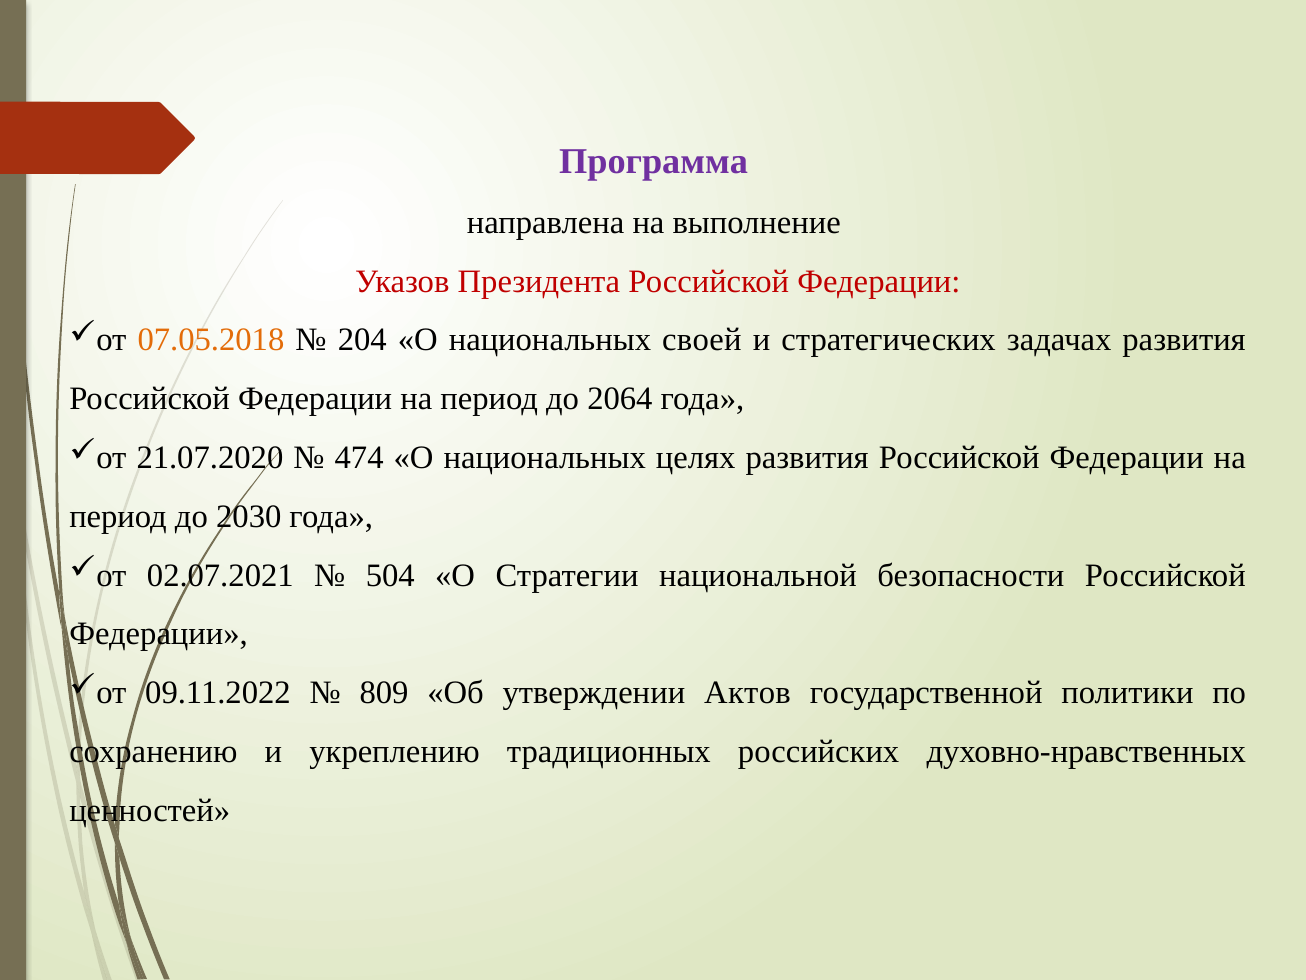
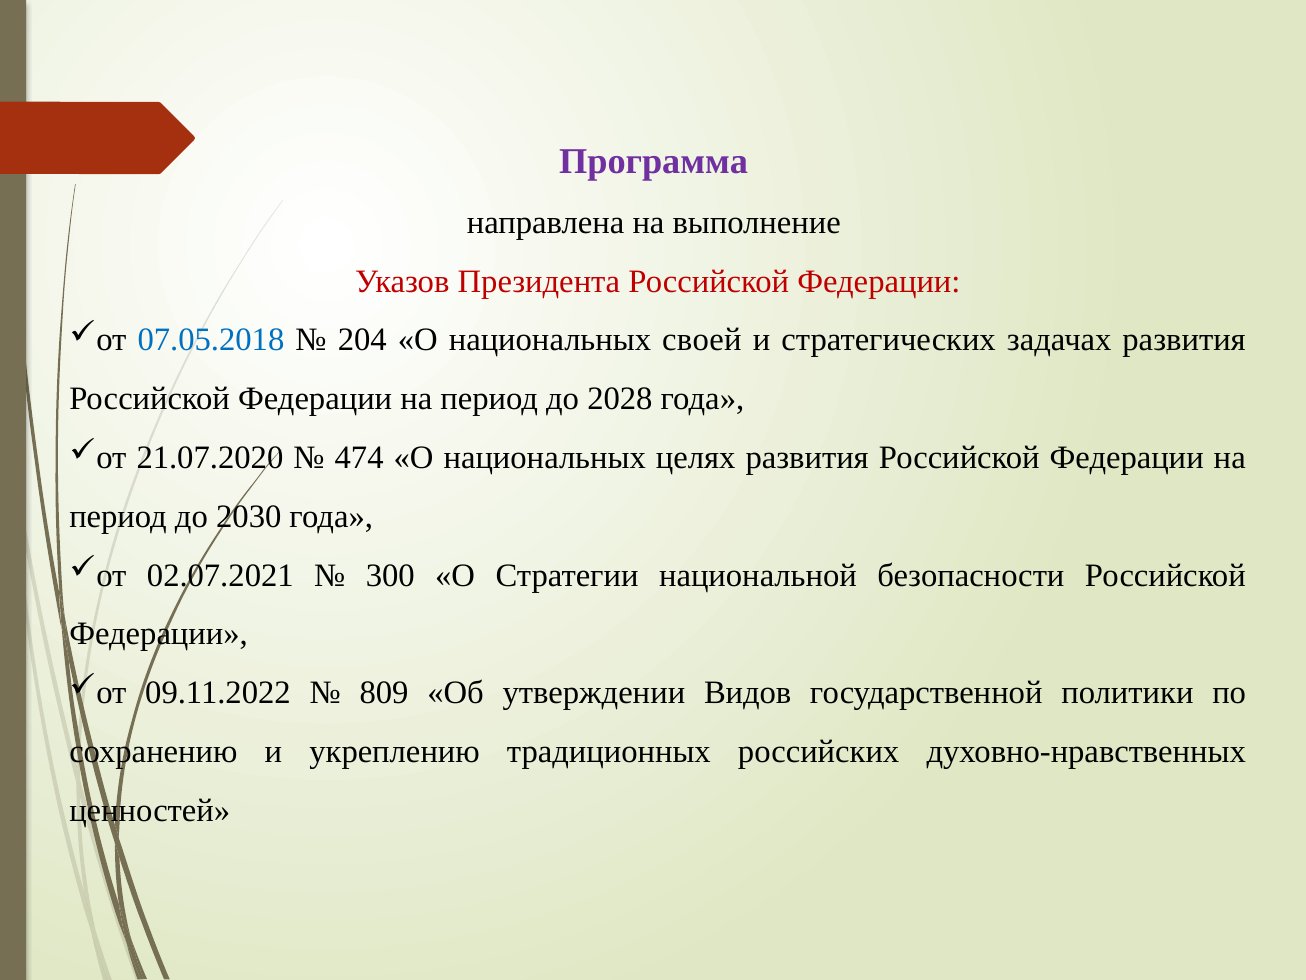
07.05.2018 colour: orange -> blue
2064: 2064 -> 2028
504: 504 -> 300
Актов: Актов -> Видов
